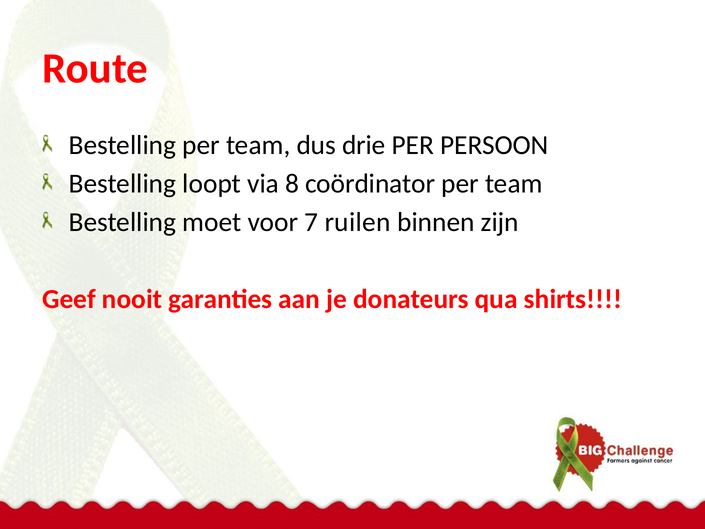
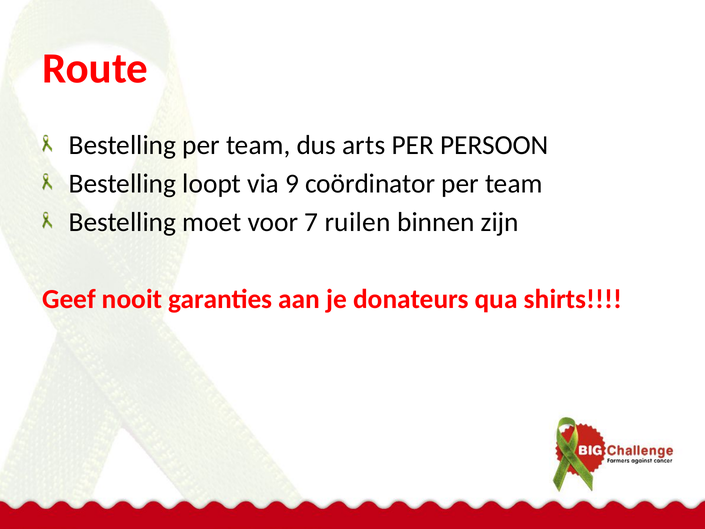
drie: drie -> arts
8: 8 -> 9
